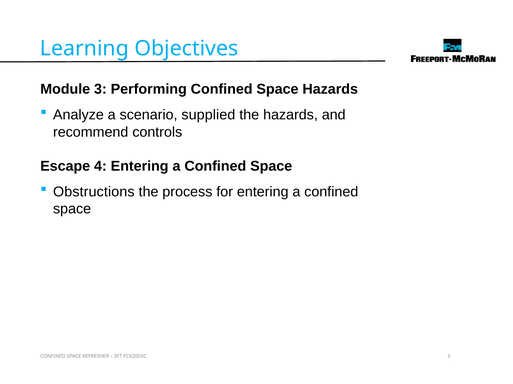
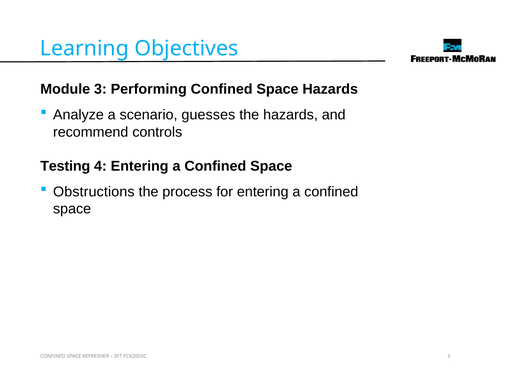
supplied: supplied -> guesses
Escape: Escape -> Testing
